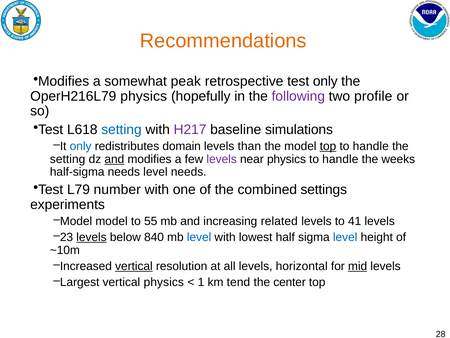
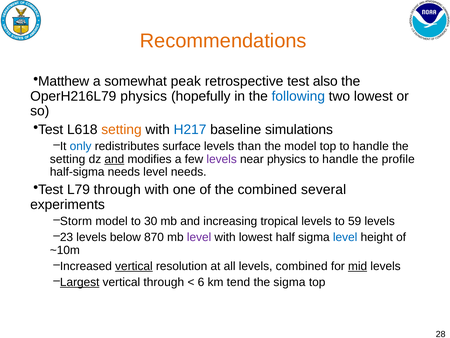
Modifies at (64, 81): Modifies -> Matthew
test only: only -> also
following colour: purple -> blue
two profile: profile -> lowest
setting at (121, 129) colour: blue -> orange
H217 colour: purple -> blue
domain: domain -> surface
top at (328, 146) underline: present -> none
weeks: weeks -> profile
L79 number: number -> through
settings: settings -> several
Model at (76, 221): Model -> Storm
55: 55 -> 30
related: related -> tropical
41: 41 -> 59
levels at (91, 237) underline: present -> none
840: 840 -> 870
level at (199, 237) colour: blue -> purple
levels horizontal: horizontal -> combined
Largest underline: none -> present
vertical physics: physics -> through
1: 1 -> 6
the center: center -> sigma
